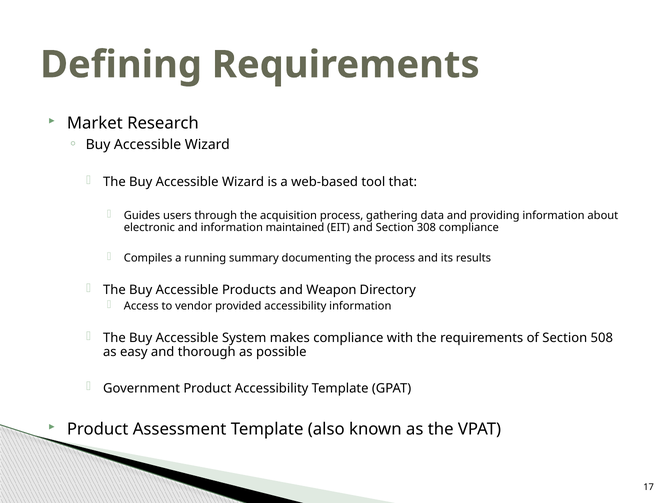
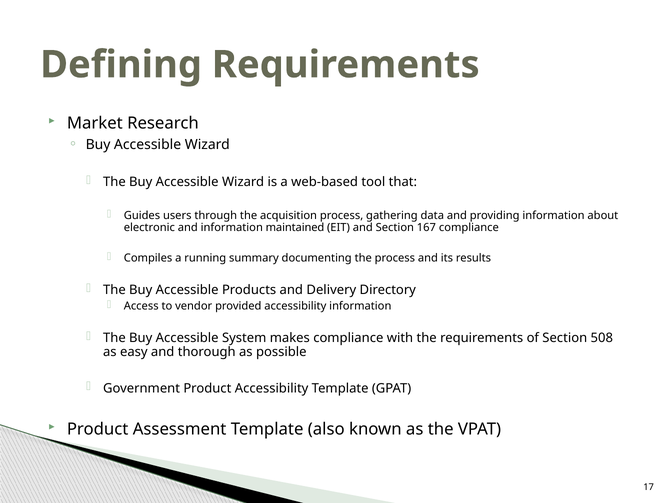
308: 308 -> 167
Weapon: Weapon -> Delivery
